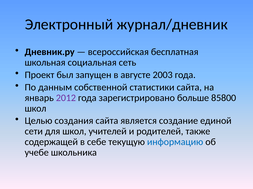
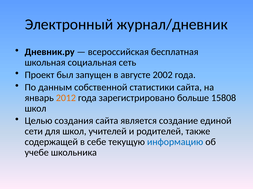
2003: 2003 -> 2002
2012 colour: purple -> orange
85800: 85800 -> 15808
